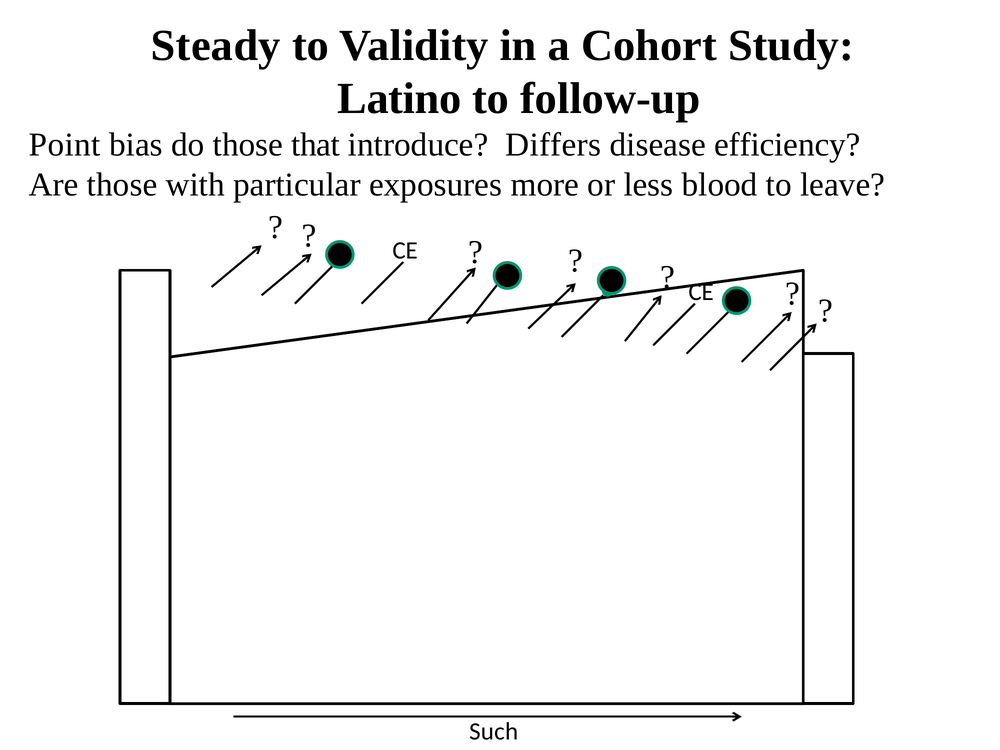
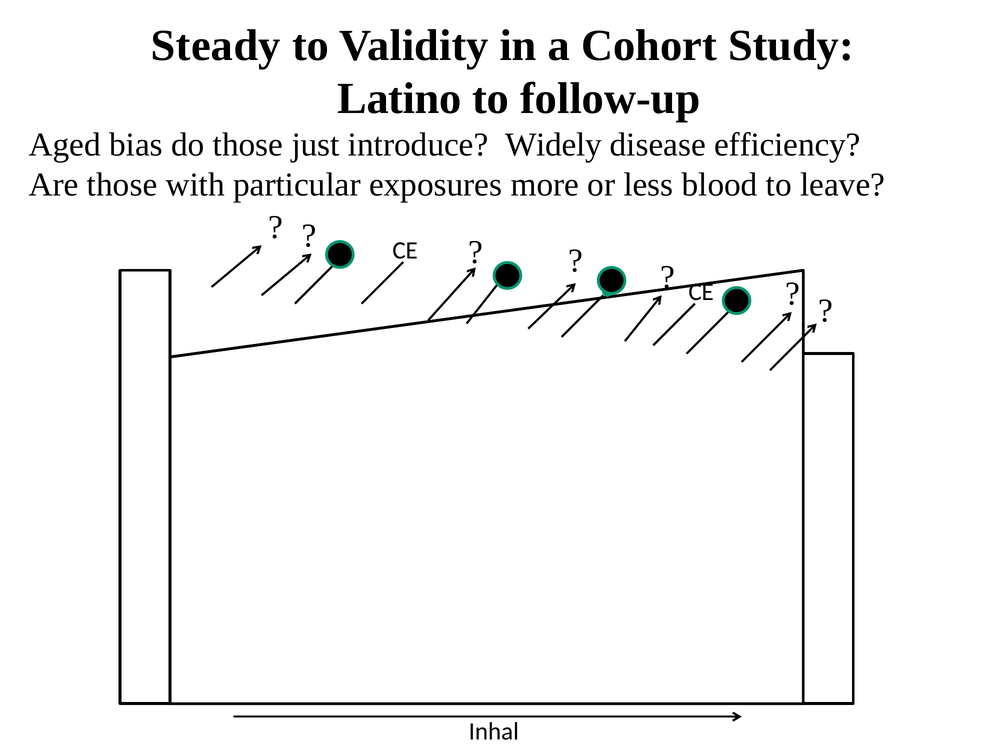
Point: Point -> Aged
that: that -> just
Differs: Differs -> Widely
Such: Such -> Inhal
